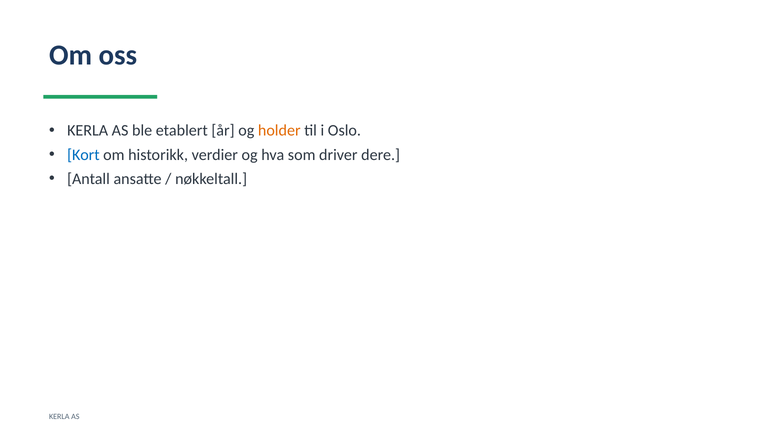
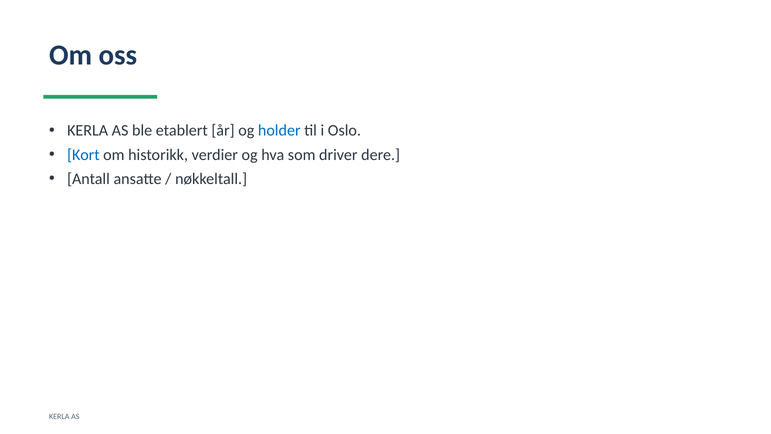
holder colour: orange -> blue
